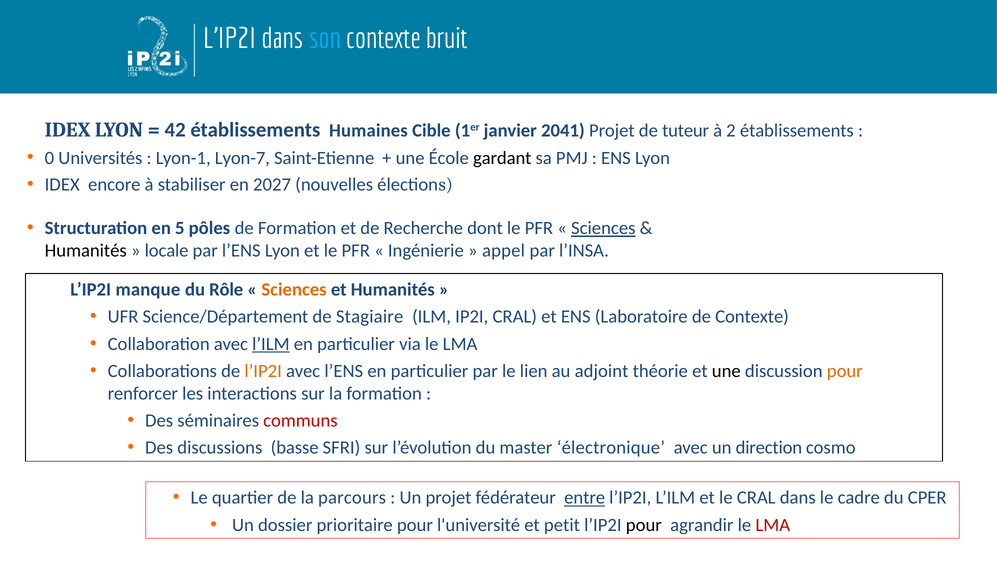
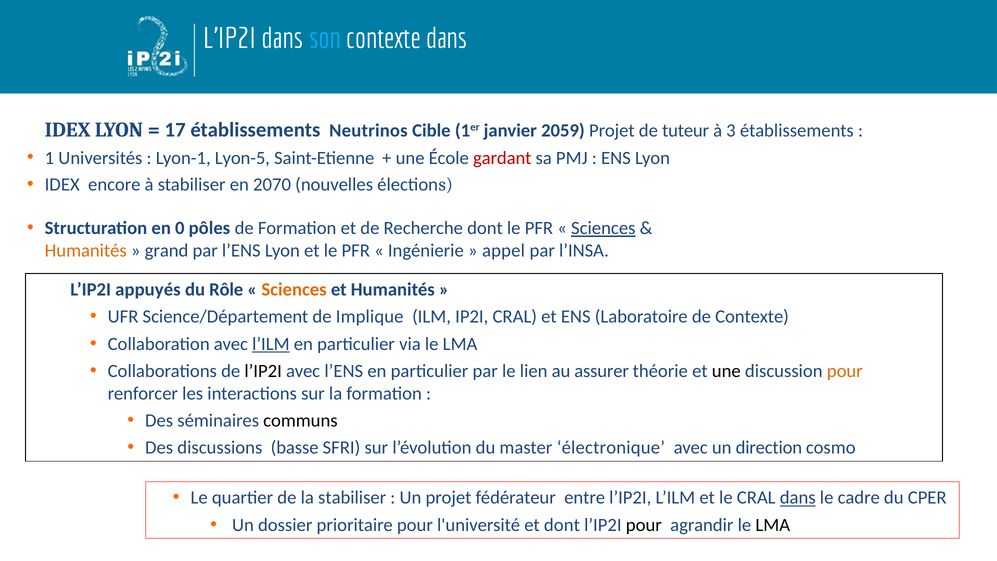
contexte bruit: bruit -> dans
42: 42 -> 17
Humaines: Humaines -> Neutrinos
2041: 2041 -> 2059
2: 2 -> 3
0: 0 -> 1
Lyon-7: Lyon-7 -> Lyon-5
gardant colour: black -> red
2027: 2027 -> 2070
5: 5 -> 0
Humanités at (86, 251) colour: black -> orange
locale: locale -> grand
manque: manque -> appuyés
Stagiaire: Stagiaire -> Implique
l’IP2I at (263, 371) colour: orange -> black
adjoint: adjoint -> assurer
communs colour: red -> black
la parcours: parcours -> stabiliser
entre underline: present -> none
dans at (798, 498) underline: none -> present
et petit: petit -> dont
LMA at (773, 525) colour: red -> black
